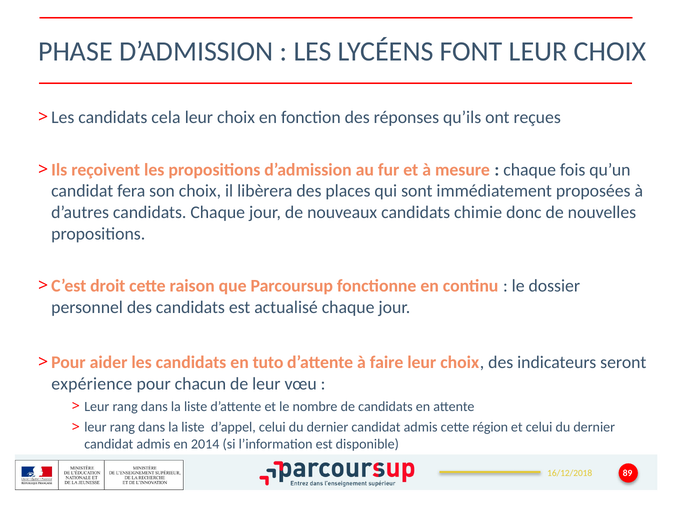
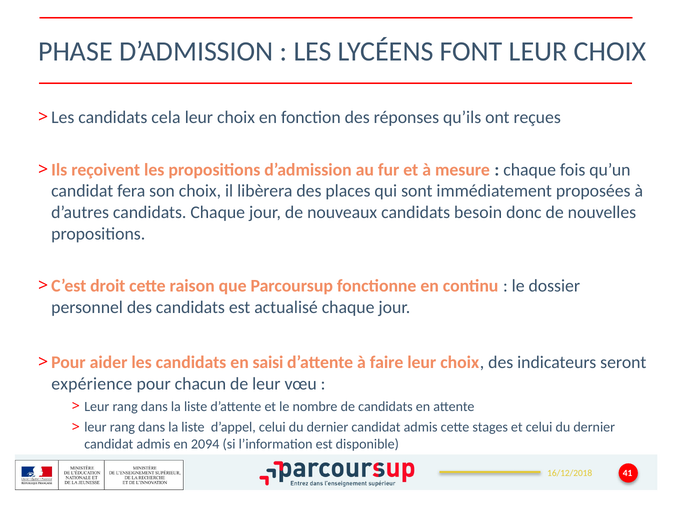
chimie: chimie -> besoin
tuto: tuto -> saisi
région: région -> stages
2014: 2014 -> 2094
89: 89 -> 41
